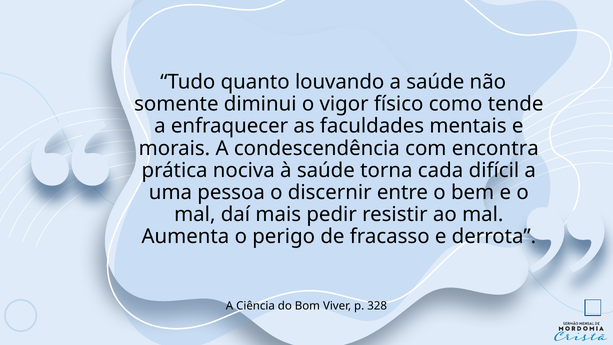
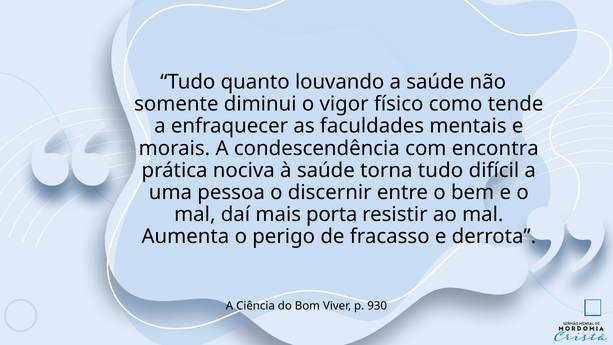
torna cada: cada -> tudo
pedir: pedir -> porta
328: 328 -> 930
